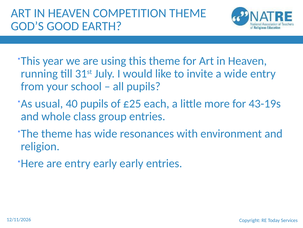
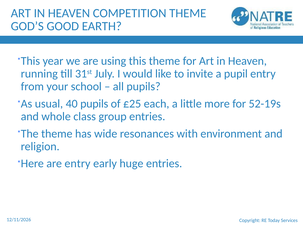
a wide: wide -> pupil
43-19s: 43-19s -> 52-19s
early early: early -> huge
